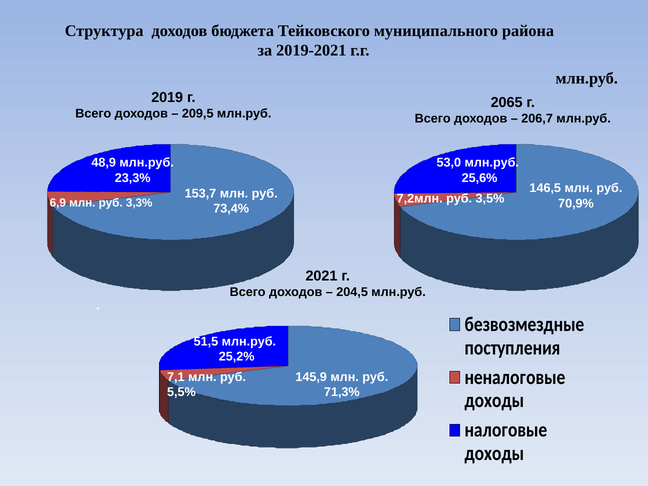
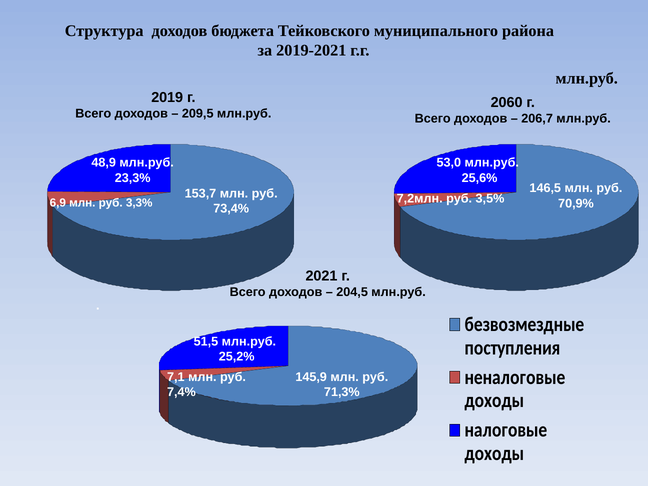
2065: 2065 -> 2060
5,5%: 5,5% -> 7,4%
